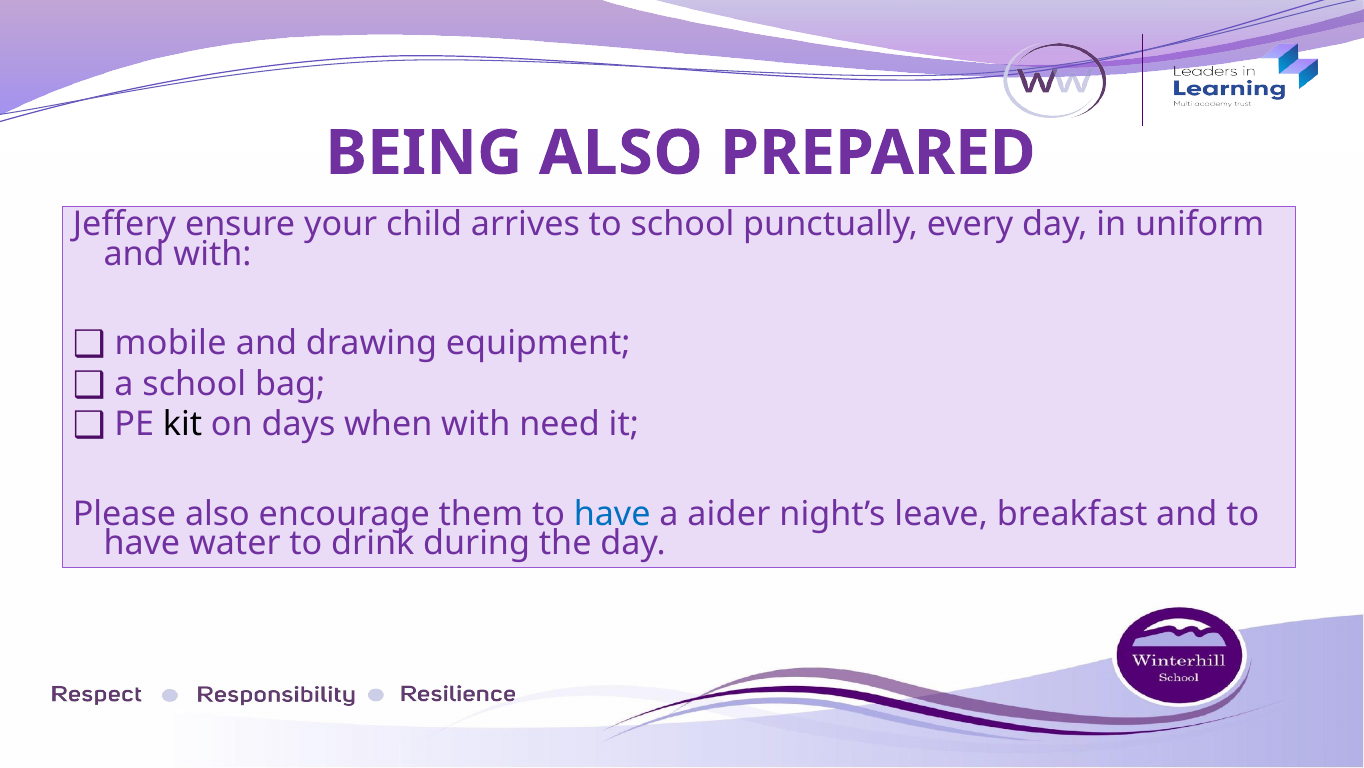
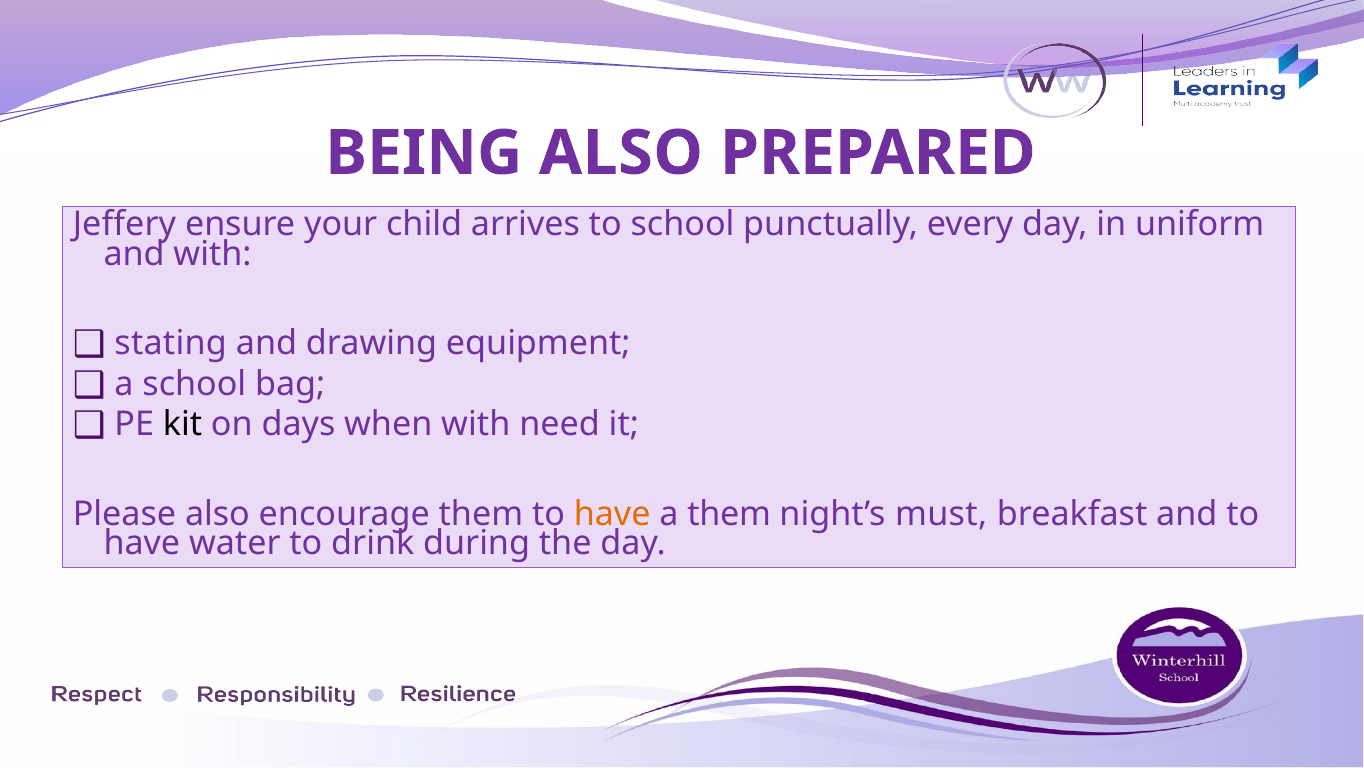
mobile: mobile -> stating
have at (612, 513) colour: blue -> orange
a aider: aider -> them
leave: leave -> must
